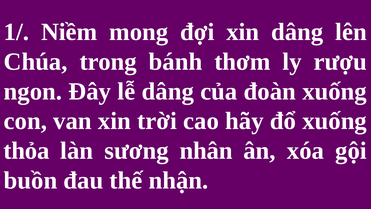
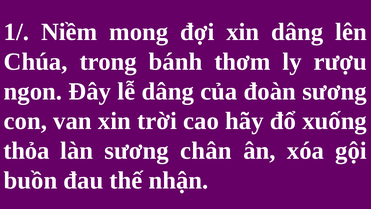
đoàn xuống: xuống -> sương
nhân: nhân -> chân
